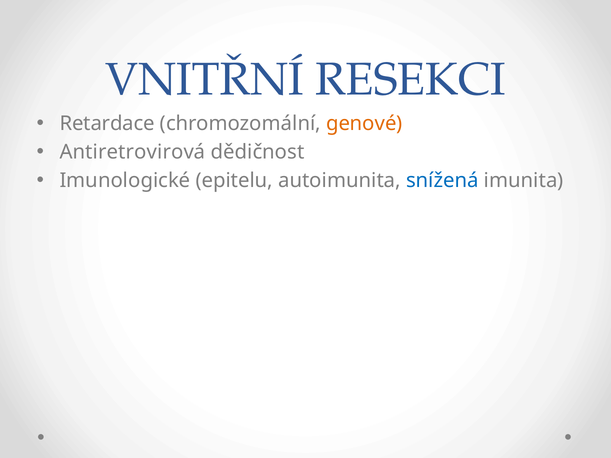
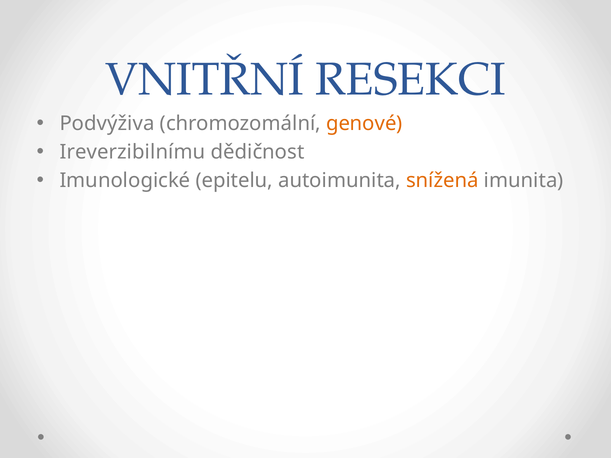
Retardace: Retardace -> Podvýživa
Antiretrovirová: Antiretrovirová -> Ireverzibilnímu
snížená colour: blue -> orange
